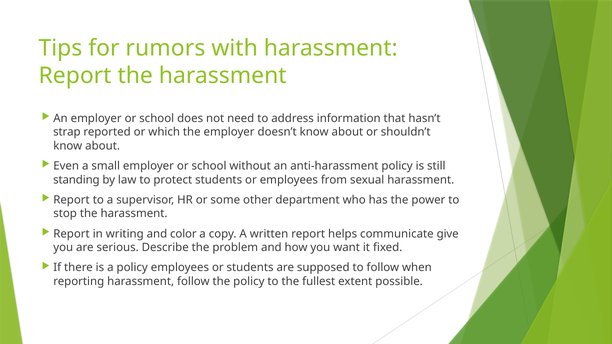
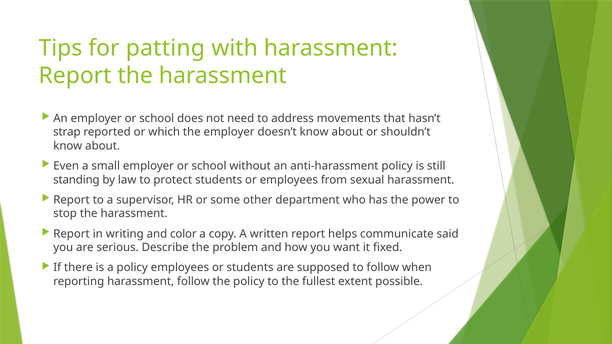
rumors: rumors -> patting
information: information -> movements
give: give -> said
